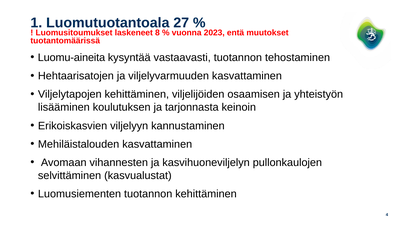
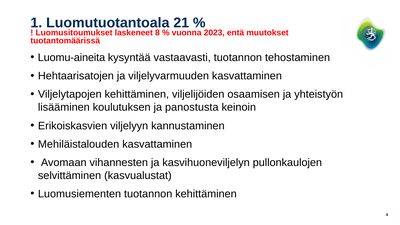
27: 27 -> 21
tarjonnasta: tarjonnasta -> panostusta
